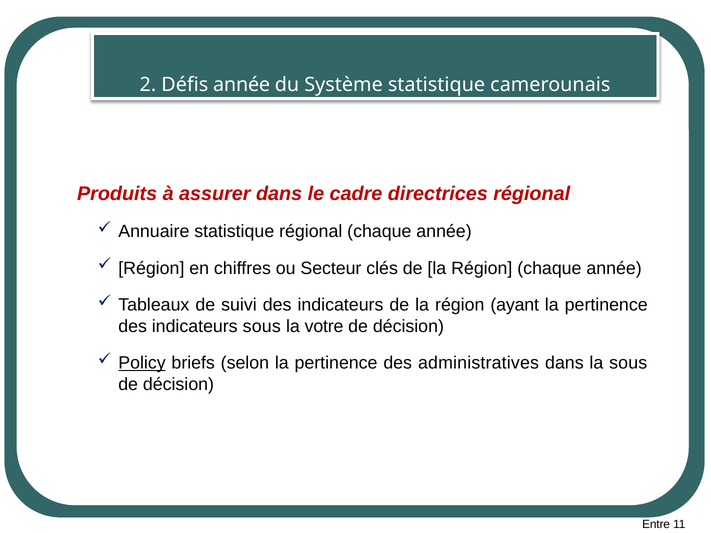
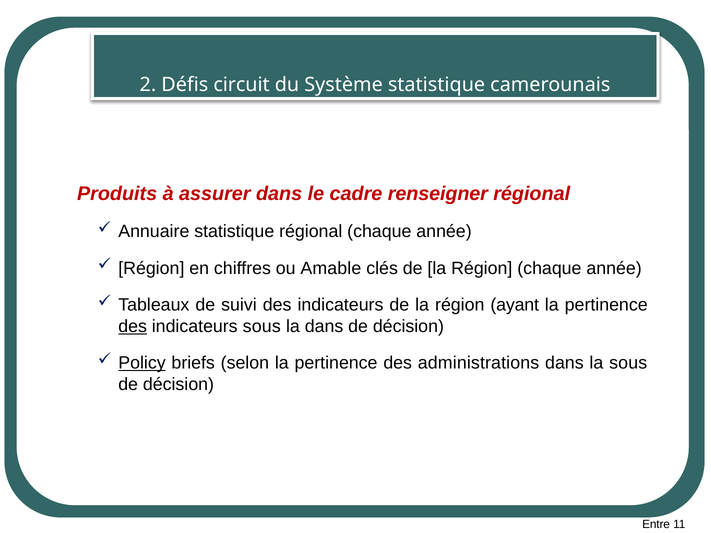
Défis année: année -> circuit
directrices: directrices -> renseigner
Secteur: Secteur -> Amable
des at (133, 326) underline: none -> present
la votre: votre -> dans
administratives: administratives -> administrations
